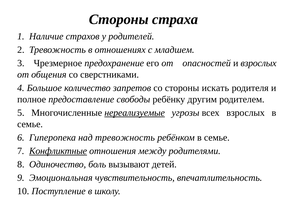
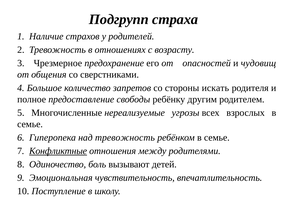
Стороны at (119, 19): Стороны -> Подгрупп
младшем: младшем -> возрасту
и взрослых: взрослых -> чудовищ
нереализуемые underline: present -> none
